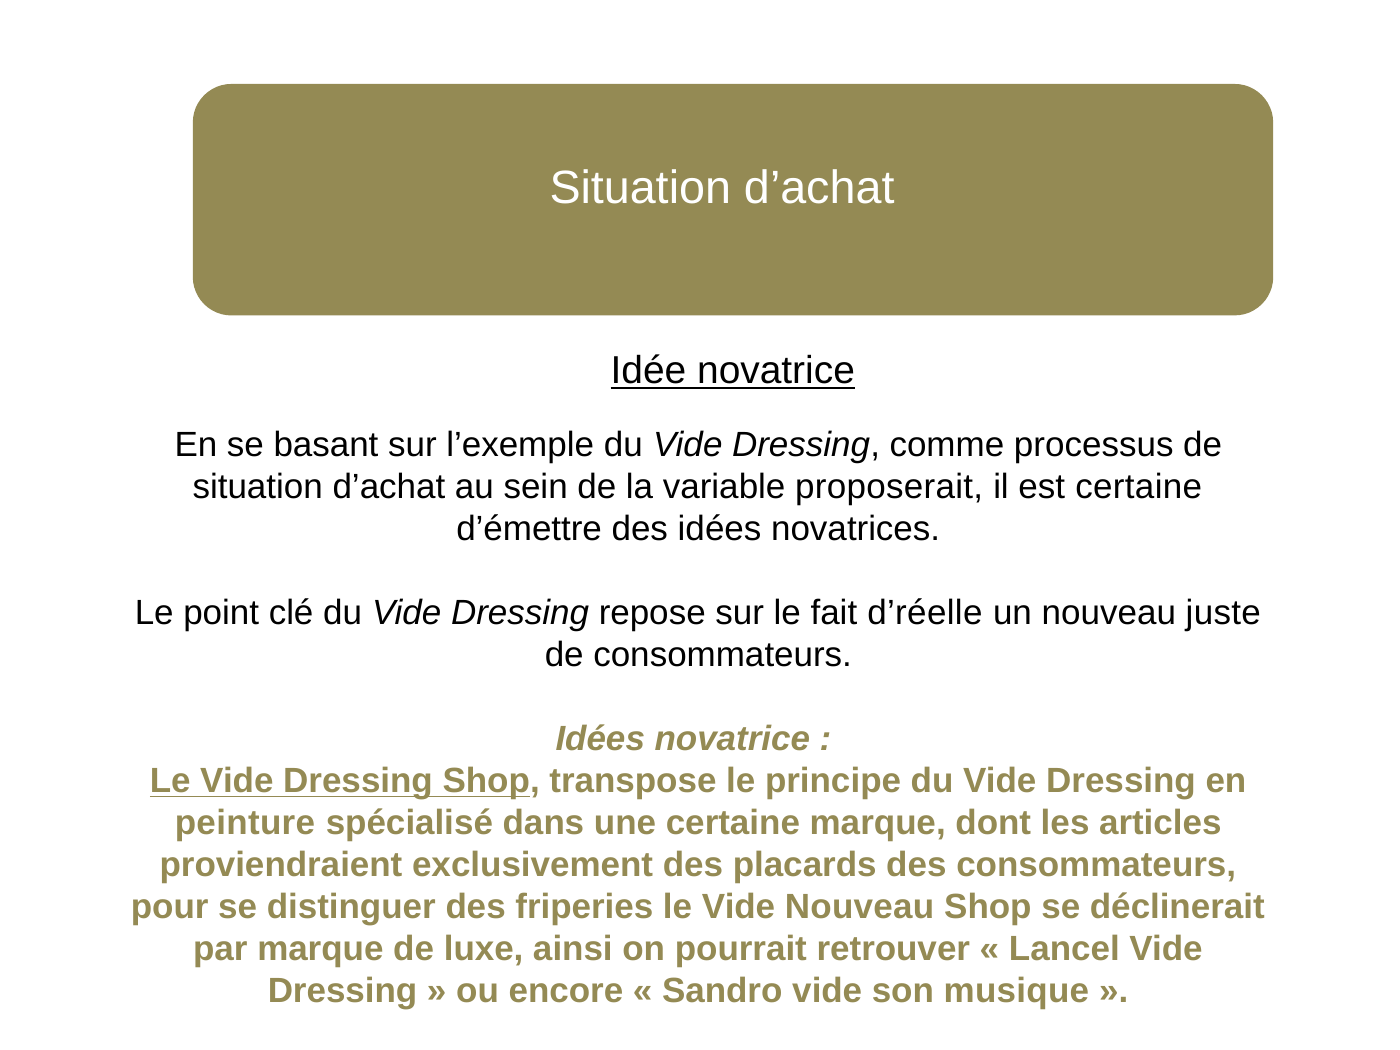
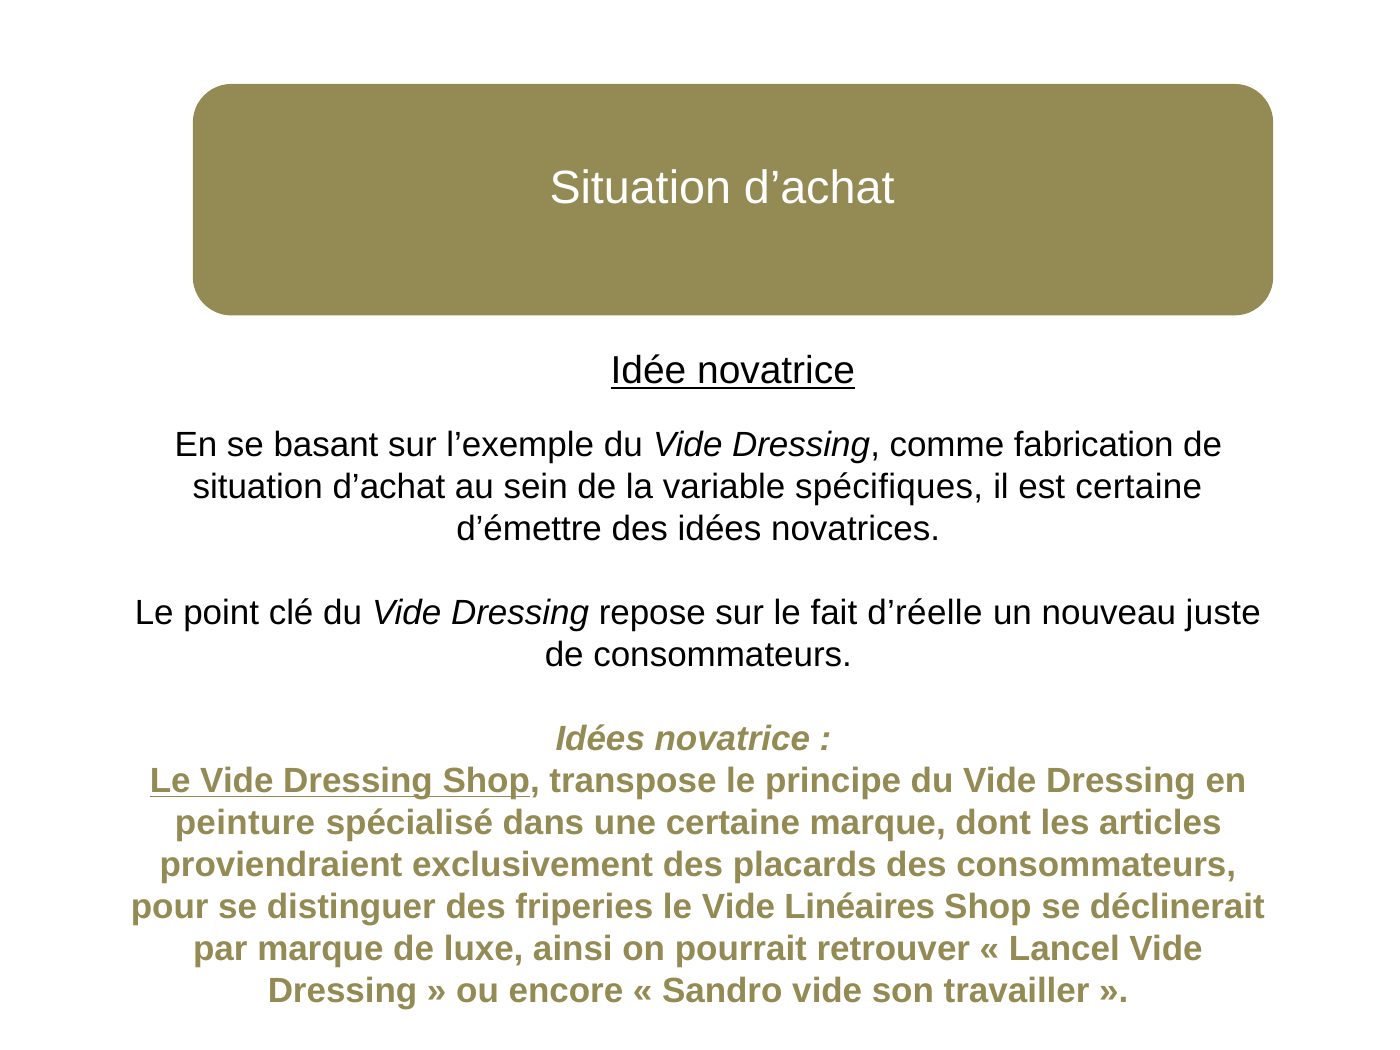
processus: processus -> fabrication
proposerait: proposerait -> spécifiques
Vide Nouveau: Nouveau -> Linéaires
musique: musique -> travailler
